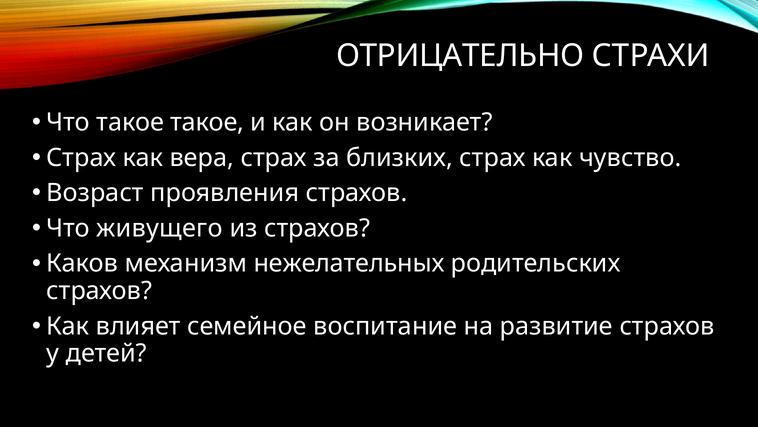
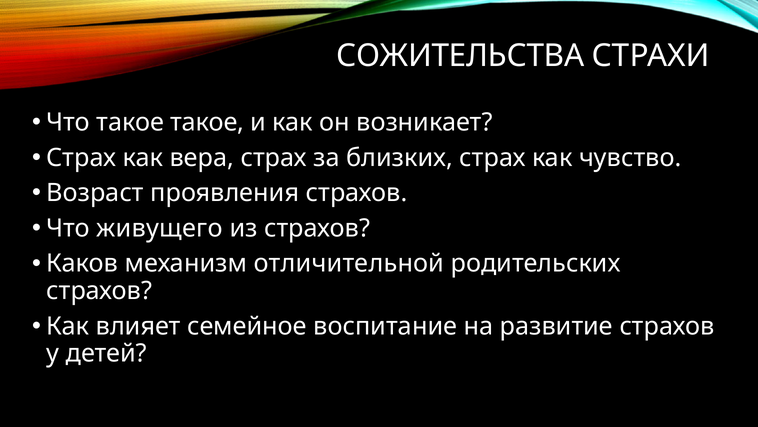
ОТРИЦАТЕЛЬНО: ОТРИЦАТЕЛЬНО -> СОЖИТЕЛЬСТВА
нежелательных: нежелательных -> отличительной
